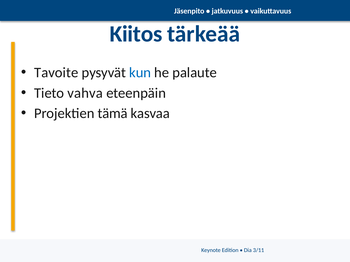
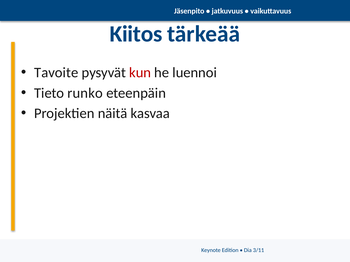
kun colour: blue -> red
palaute: palaute -> luennoi
vahva: vahva -> runko
tämä: tämä -> näitä
